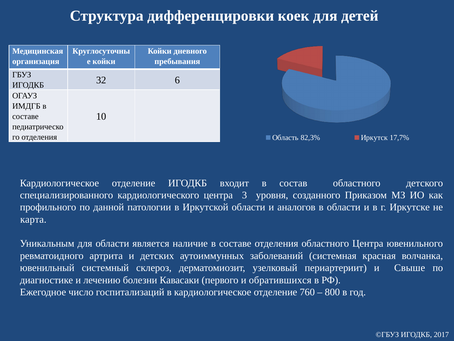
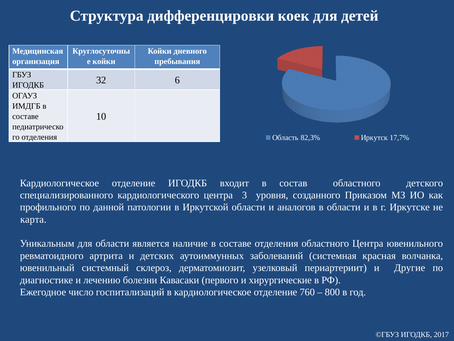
Свыше: Свыше -> Другие
обратившихся: обратившихся -> хирургические
